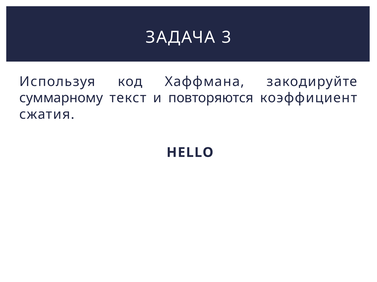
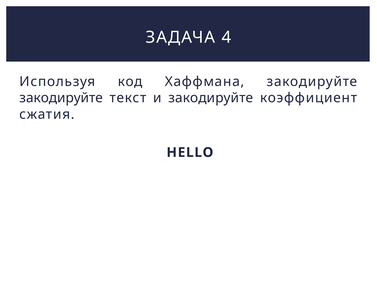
3: 3 -> 4
суммарному at (61, 98): суммарному -> закодируйте
и повторяются: повторяются -> закодируйте
